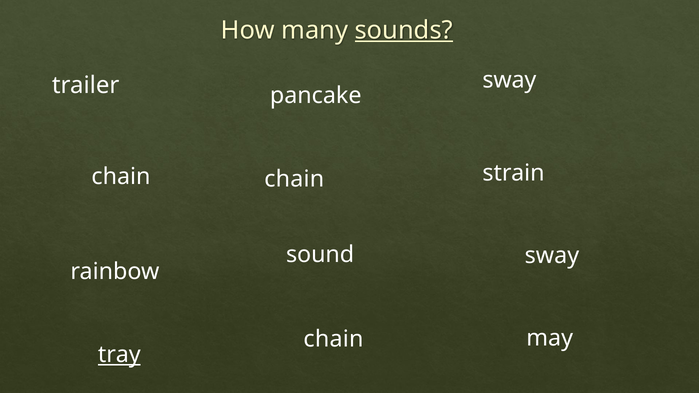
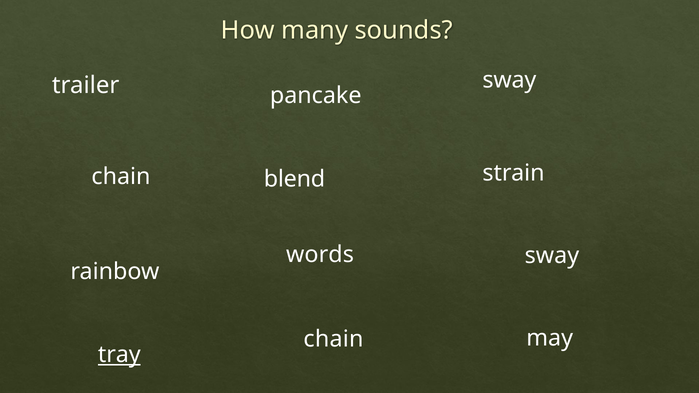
sounds underline: present -> none
chain at (294, 179): chain -> blend
sound: sound -> words
